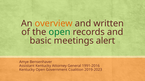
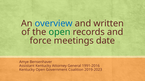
overview colour: orange -> blue
basic: basic -> force
alert: alert -> date
